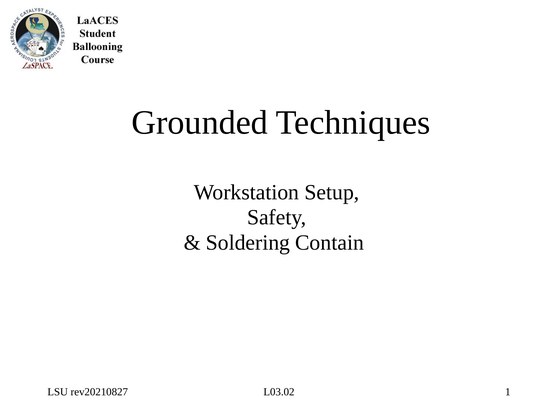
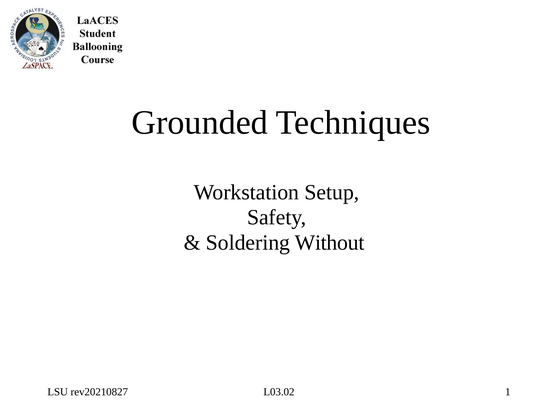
Contain: Contain -> Without
